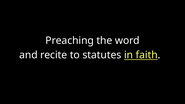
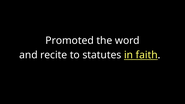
Preaching: Preaching -> Promoted
